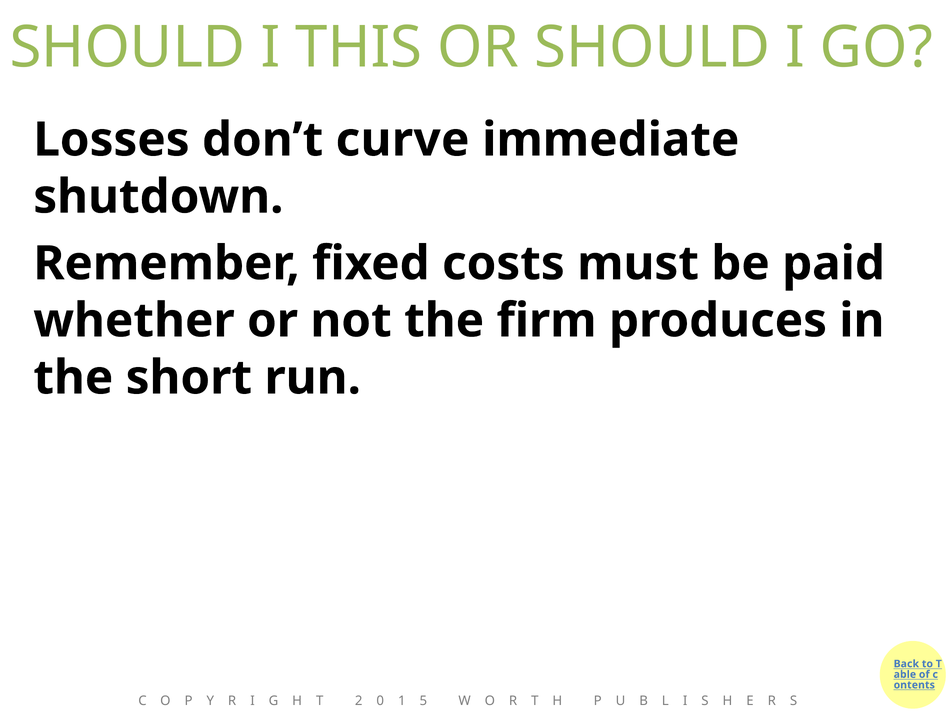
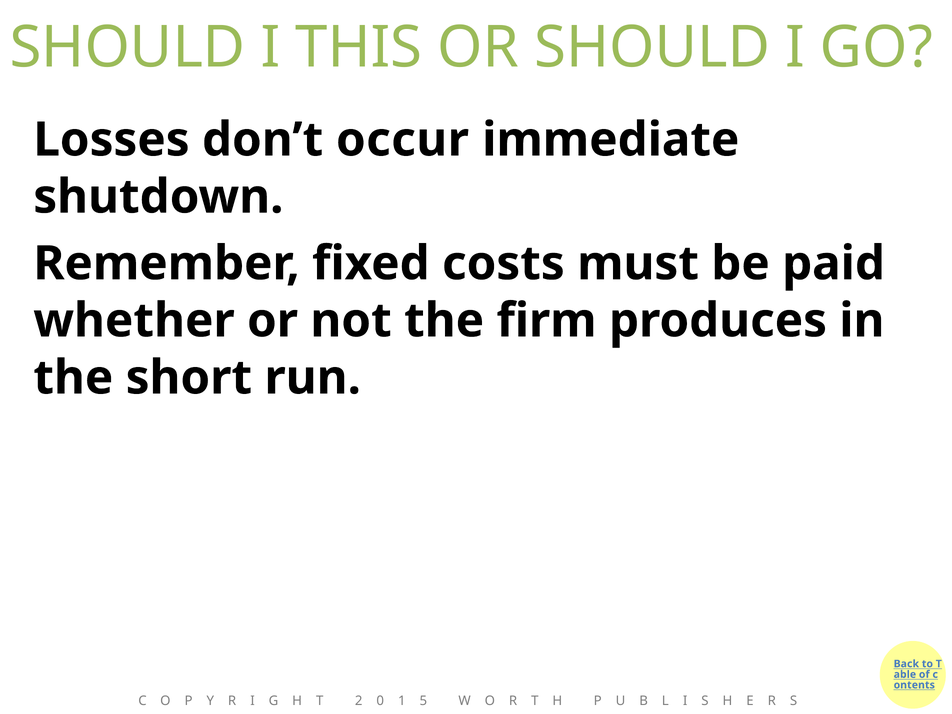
curve: curve -> occur
